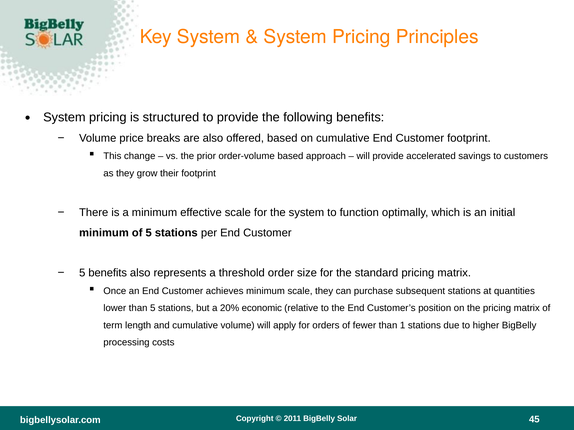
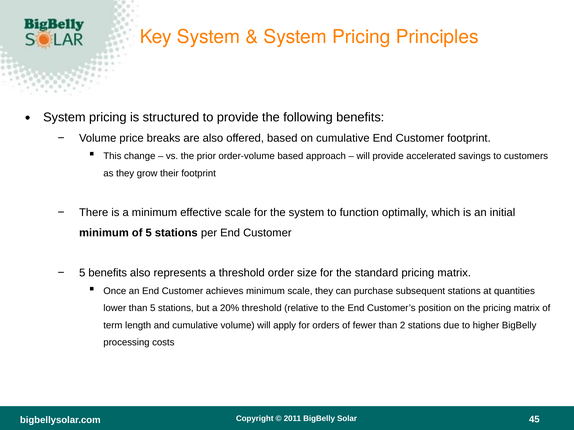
20% economic: economic -> threshold
1: 1 -> 2
